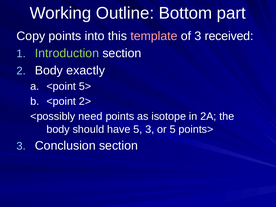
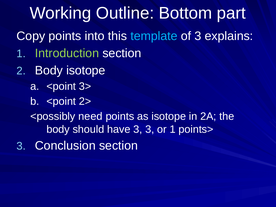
template colour: pink -> light blue
received: received -> explains
Body exactly: exactly -> isotope
5>: 5> -> 3>
have 5: 5 -> 3
or 5: 5 -> 1
